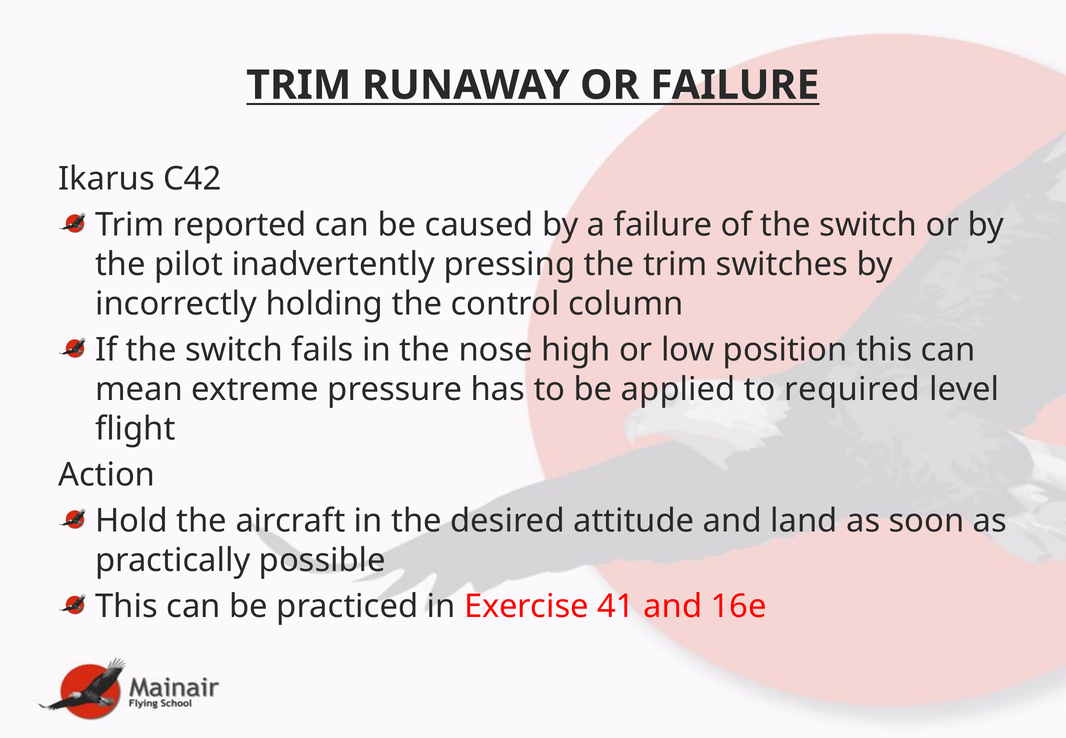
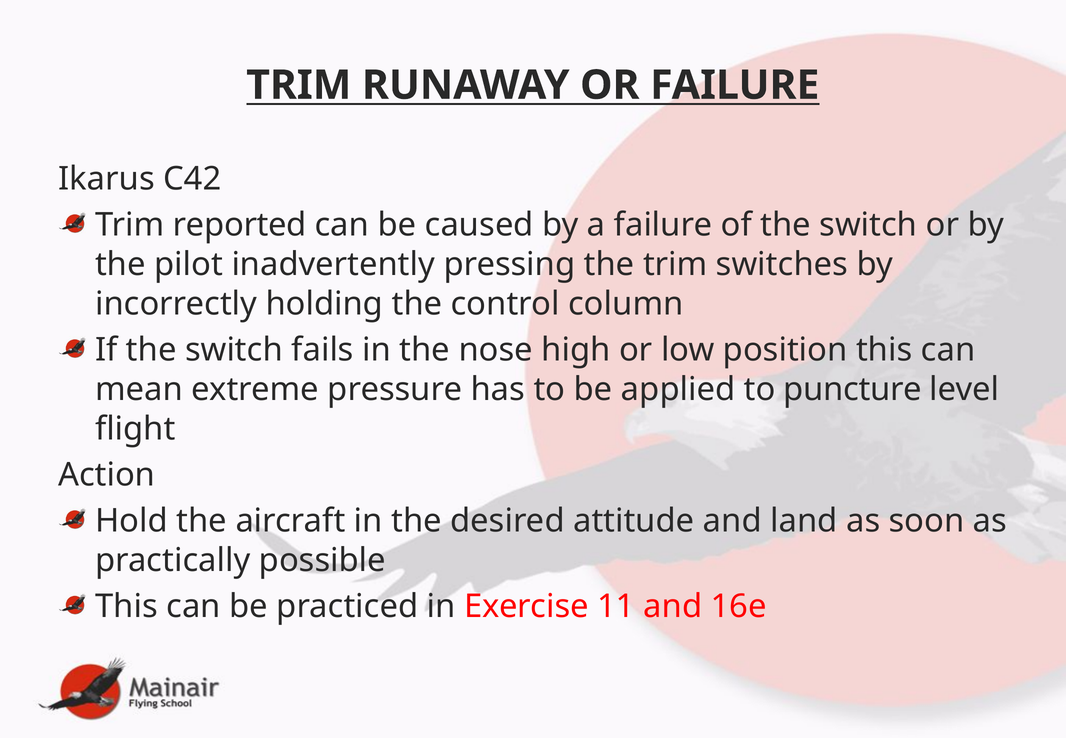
required: required -> puncture
41: 41 -> 11
